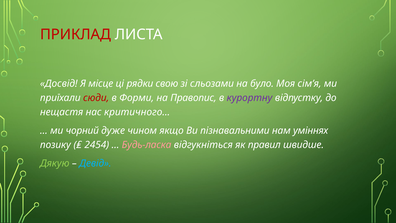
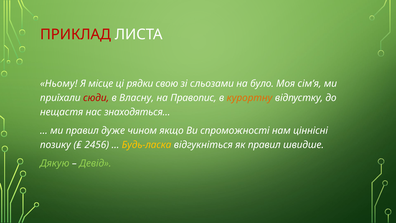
Досвід: Досвід -> Ньому
Форми: Форми -> Власну
курортну colour: purple -> orange
критичного…: критичного… -> знаходяться…
ми чорний: чорний -> правил
пізнавальними: пізнавальними -> спроможності
уміннях: уміннях -> ціннісні
2454: 2454 -> 2456
Будь-ласка colour: pink -> yellow
Девід colour: light blue -> light green
